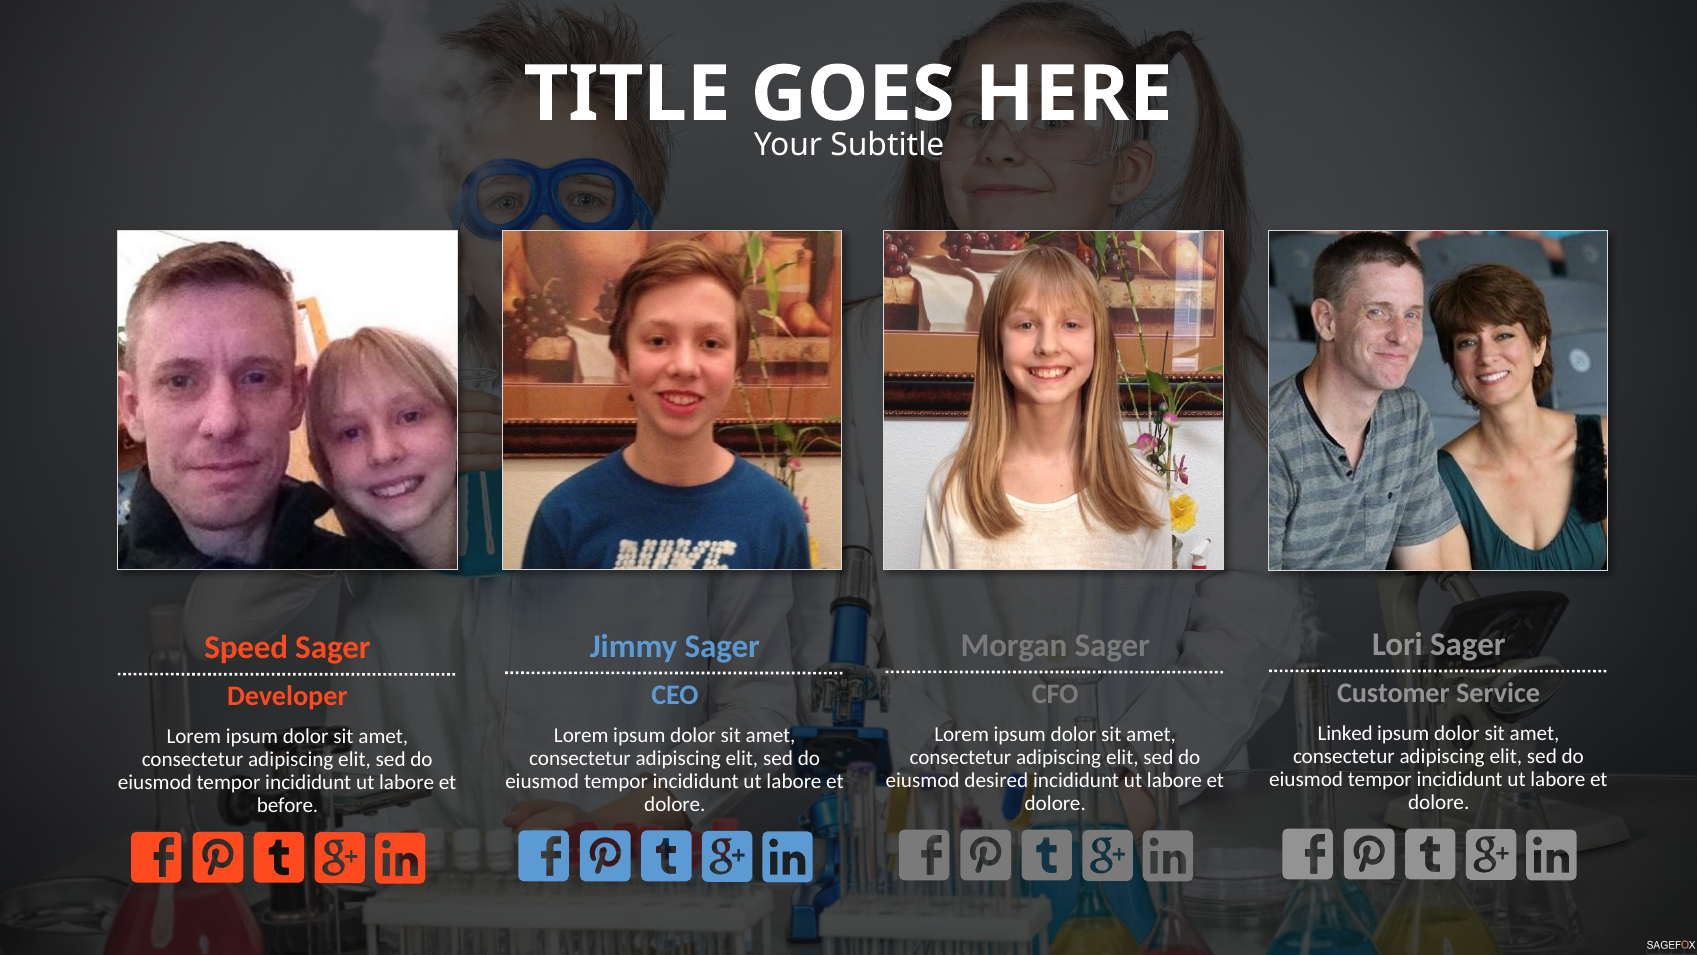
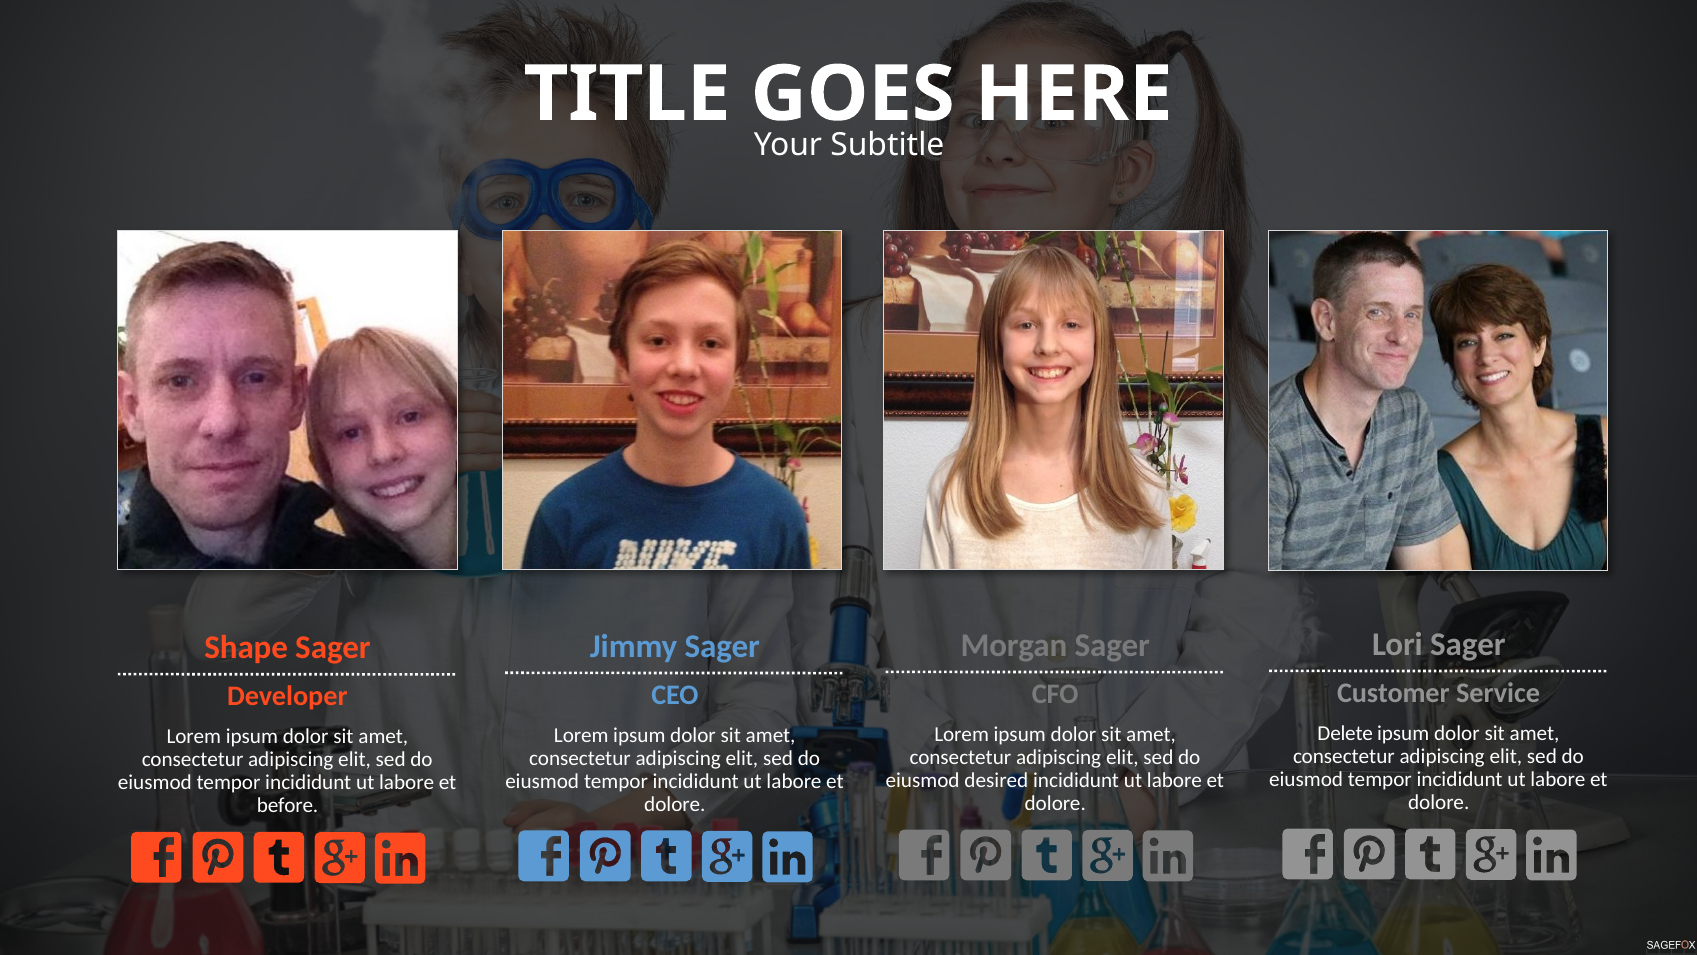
Speed: Speed -> Shape
Linked: Linked -> Delete
